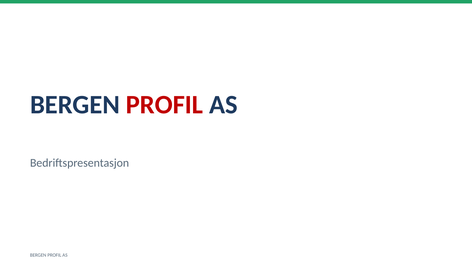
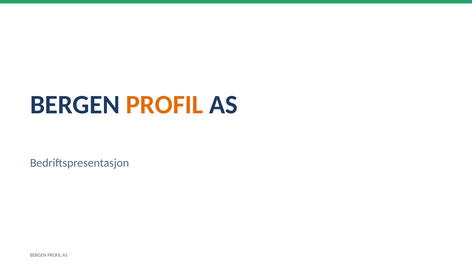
PROFIL at (164, 105) colour: red -> orange
